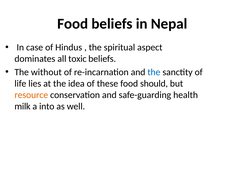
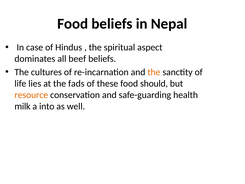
toxic: toxic -> beef
without: without -> cultures
the at (154, 72) colour: blue -> orange
idea: idea -> fads
